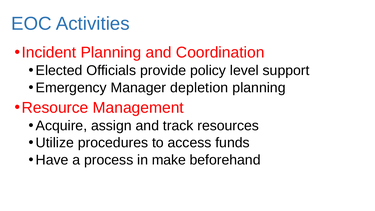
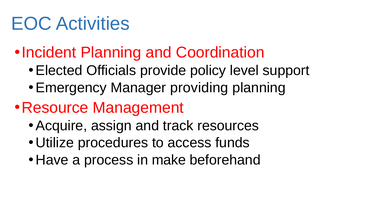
depletion: depletion -> providing
